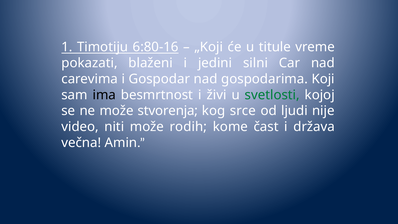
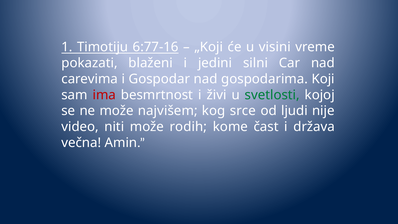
6:80-16: 6:80-16 -> 6:77-16
titule: titule -> visini
ima colour: black -> red
stvorenja: stvorenja -> najvišem
